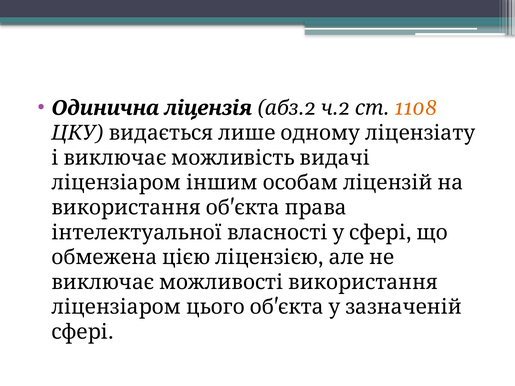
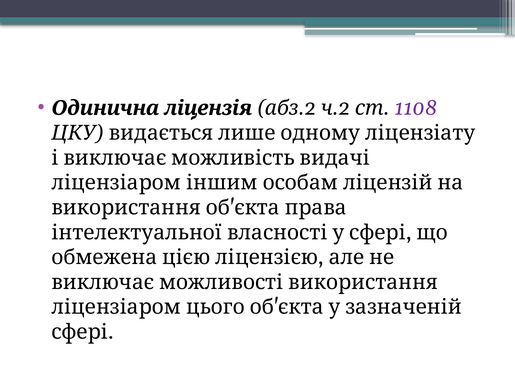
1108 colour: orange -> purple
